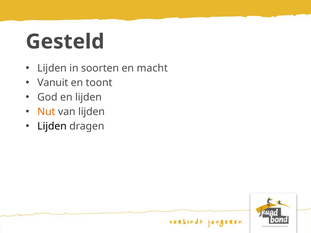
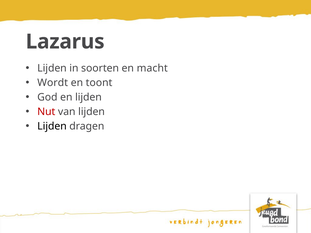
Gesteld: Gesteld -> Lazarus
Vanuit: Vanuit -> Wordt
Nut colour: orange -> red
